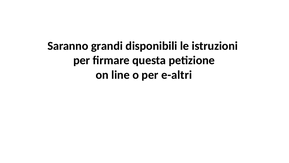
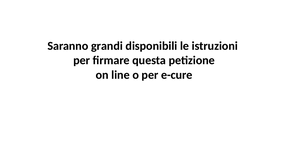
e-altri: e-altri -> e-cure
